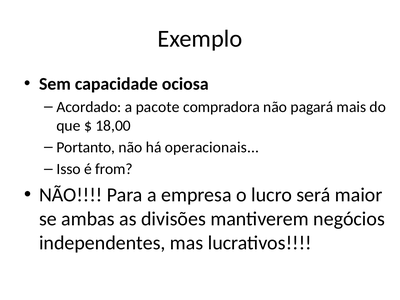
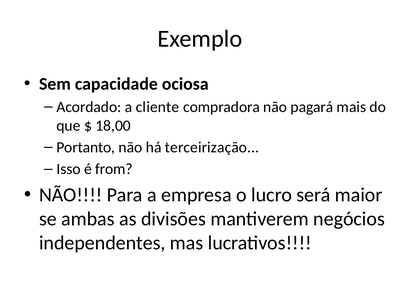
pacote: pacote -> cliente
operacionais: operacionais -> terceirização
